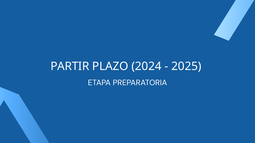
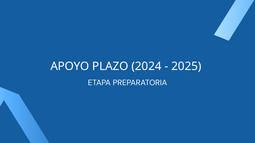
PARTIR: PARTIR -> APOYO
